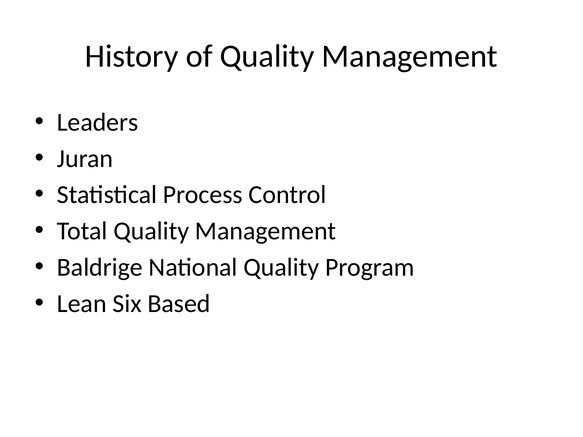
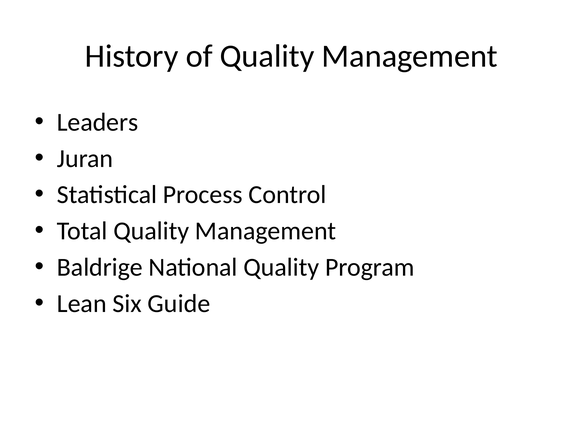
Based: Based -> Guide
